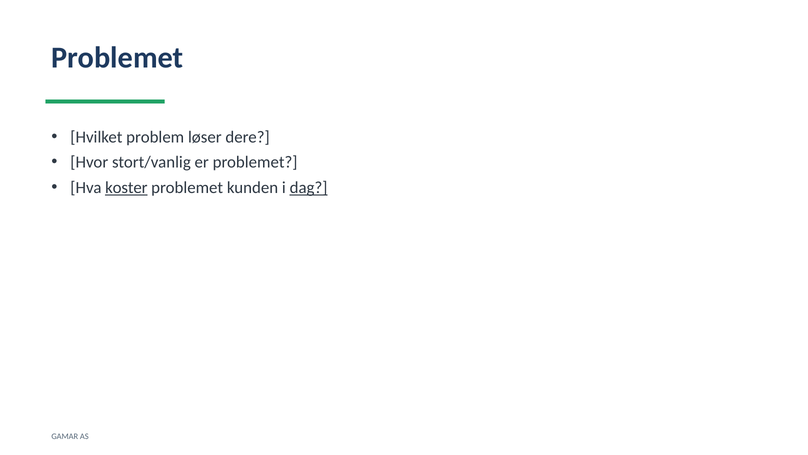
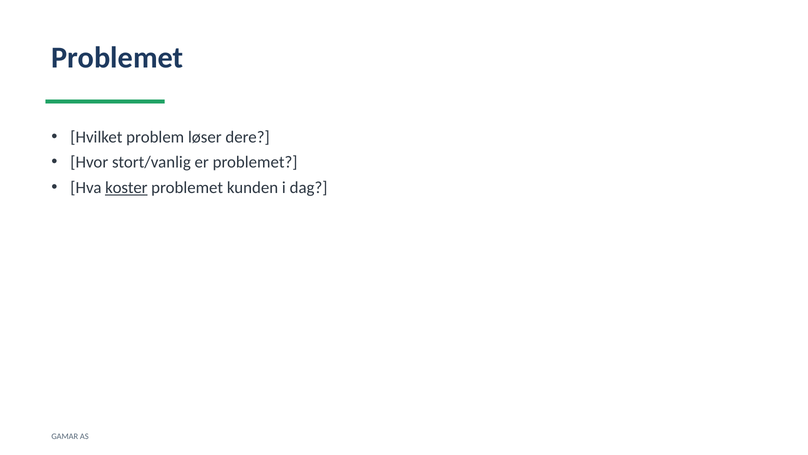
dag underline: present -> none
